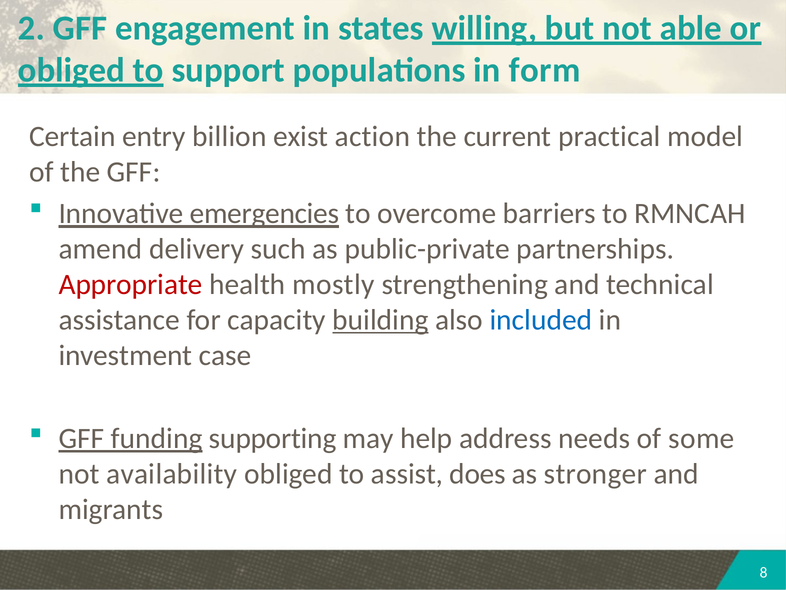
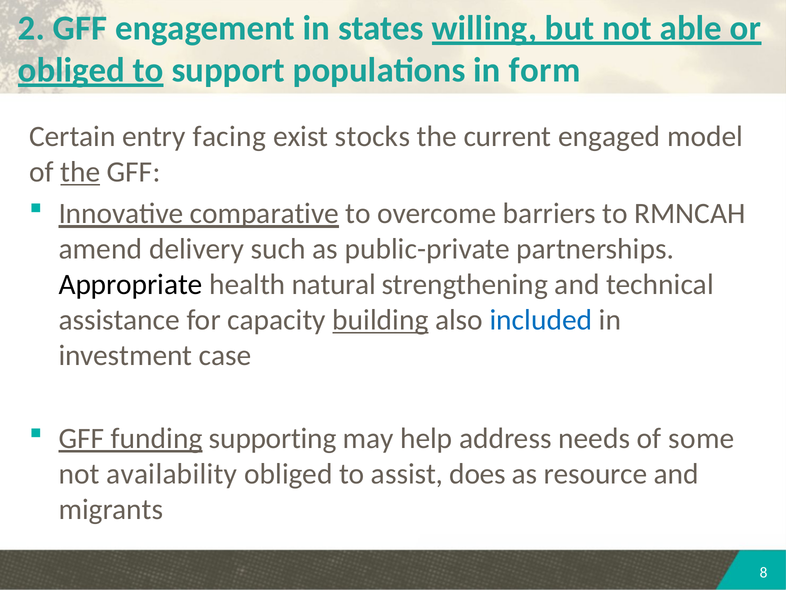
billion: billion -> facing
action: action -> stocks
practical: practical -> engaged
the at (80, 172) underline: none -> present
emergencies: emergencies -> comparative
Appropriate colour: red -> black
mostly: mostly -> natural
stronger: stronger -> resource
